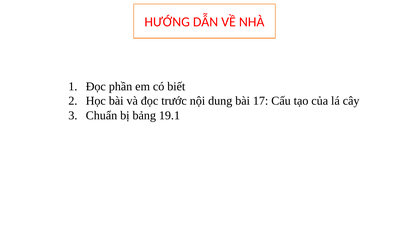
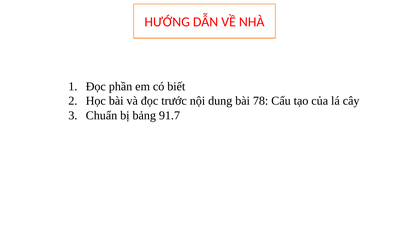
17: 17 -> 78
19.1: 19.1 -> 91.7
